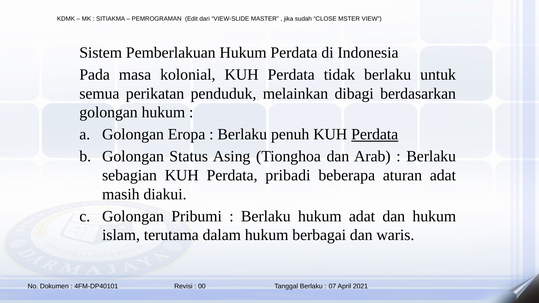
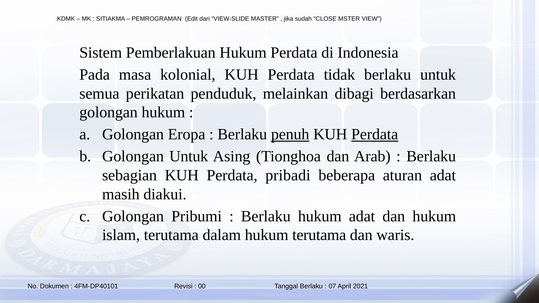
penuh underline: none -> present
Golongan Status: Status -> Untuk
hukum berbagai: berbagai -> terutama
